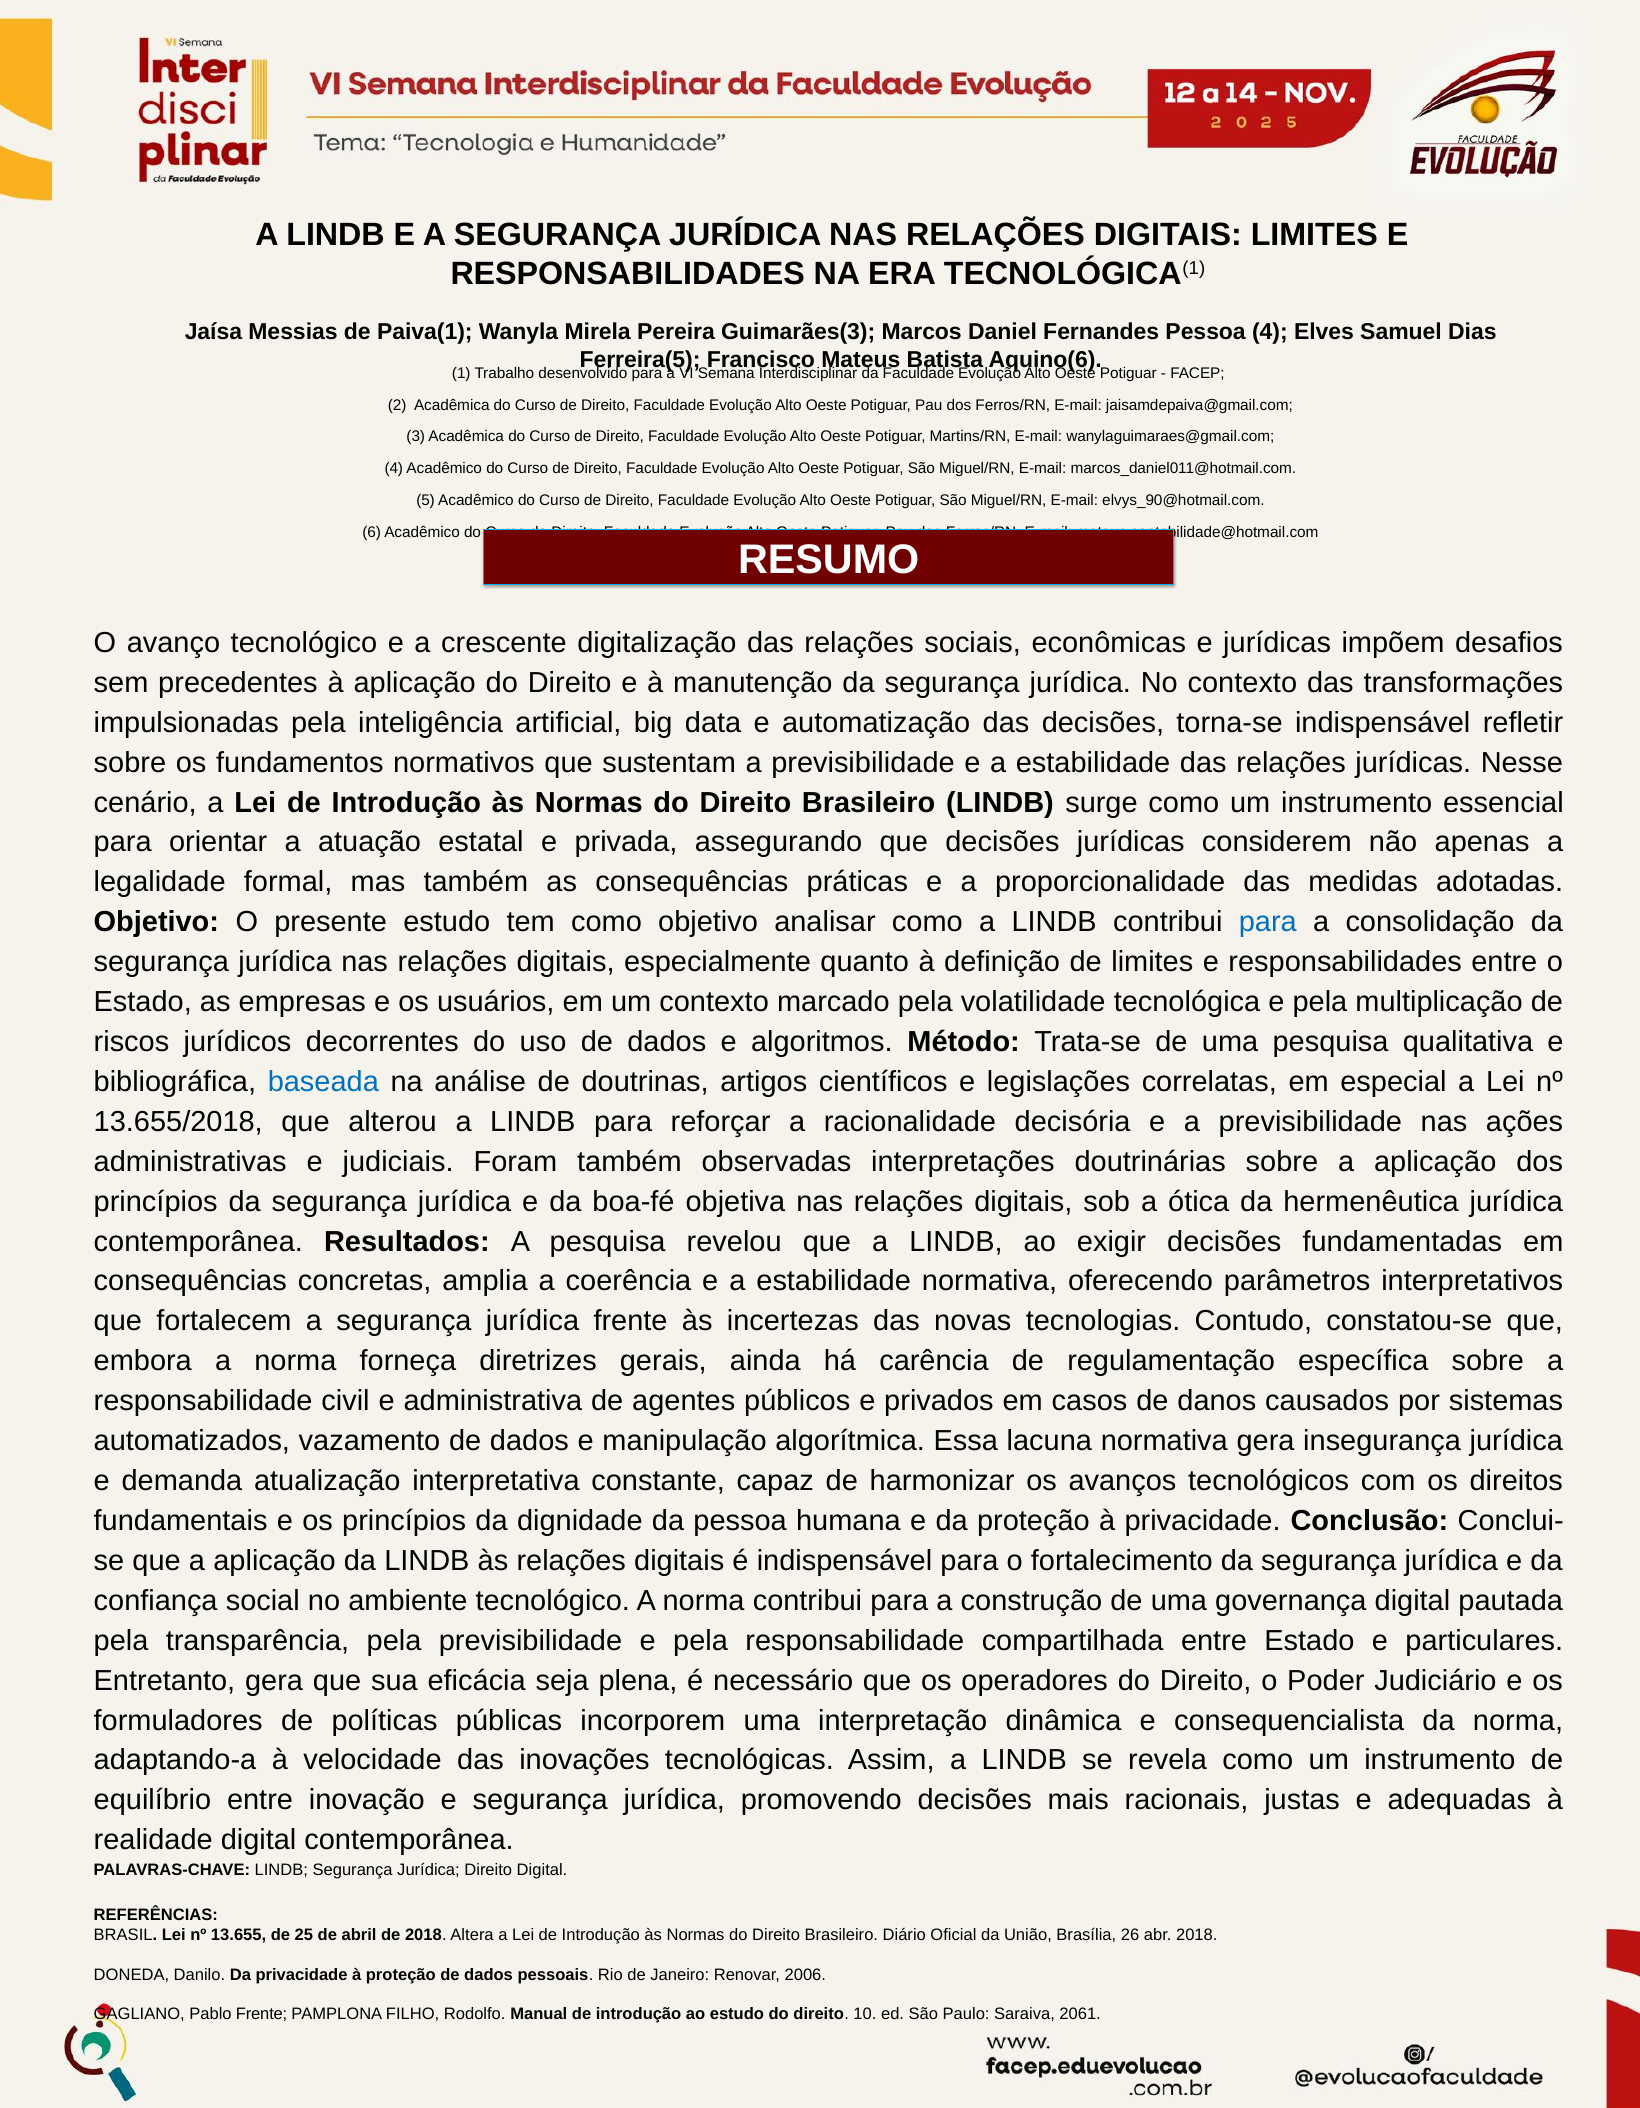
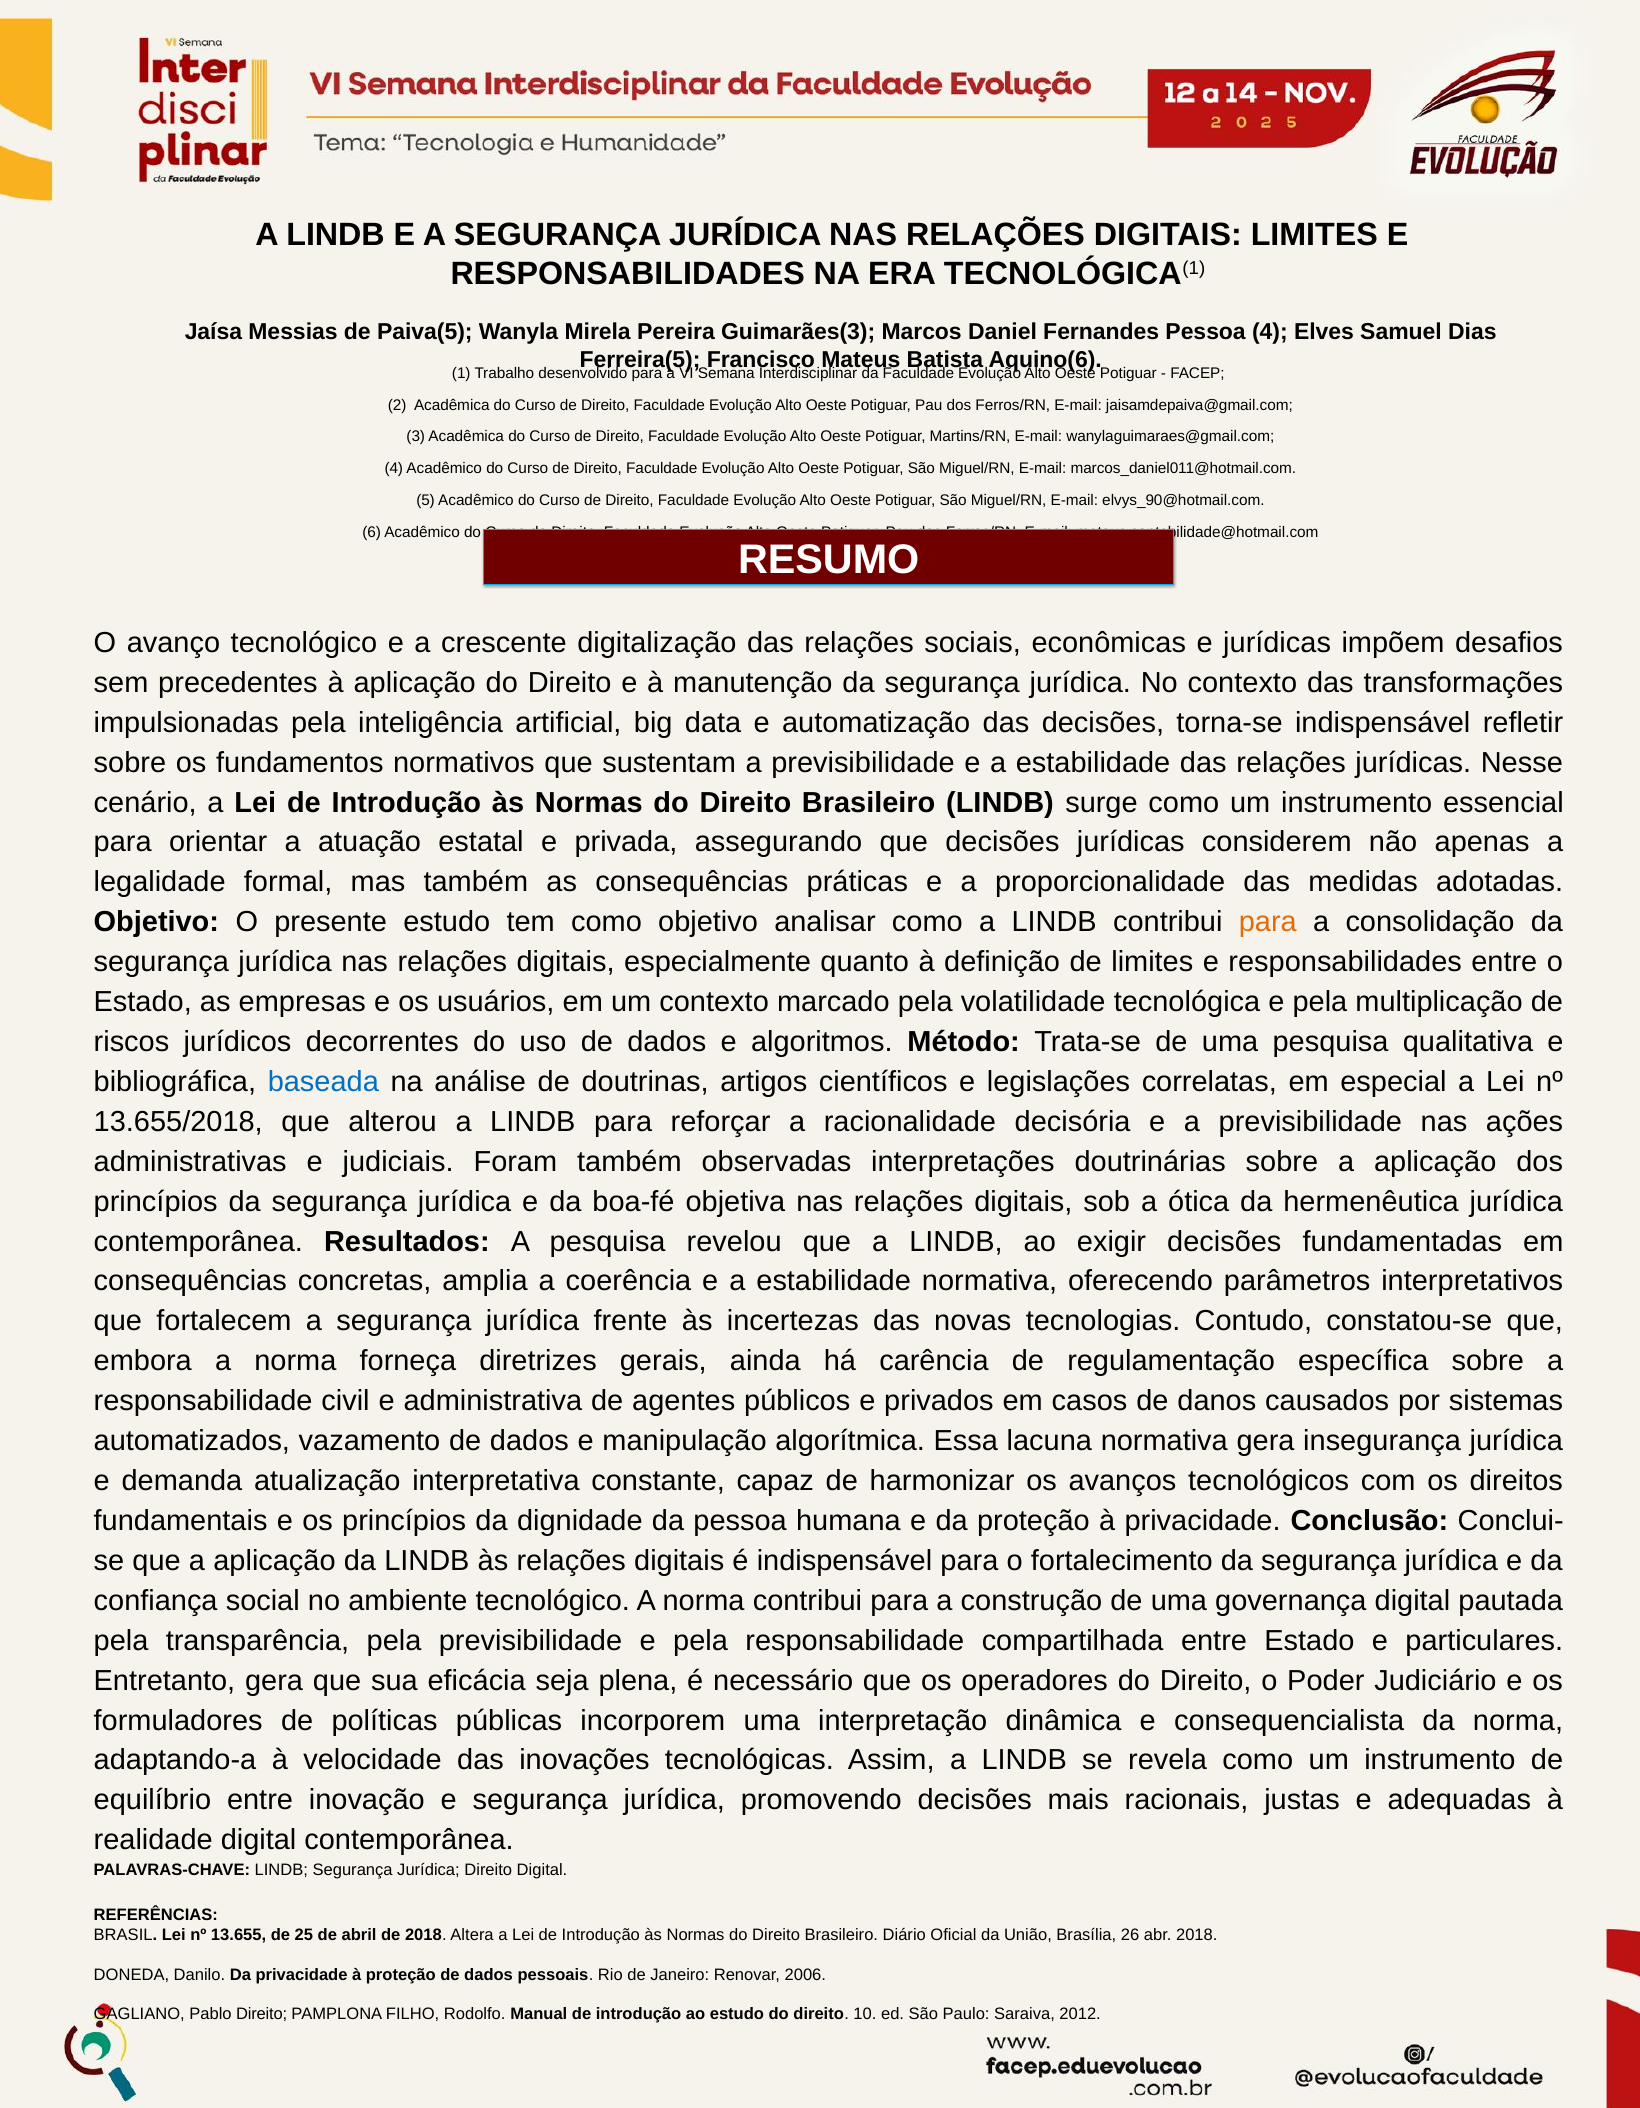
Paiva(1: Paiva(1 -> Paiva(5
para at (1268, 922) colour: blue -> orange
Pablo Frente: Frente -> Direito
2061: 2061 -> 2012
